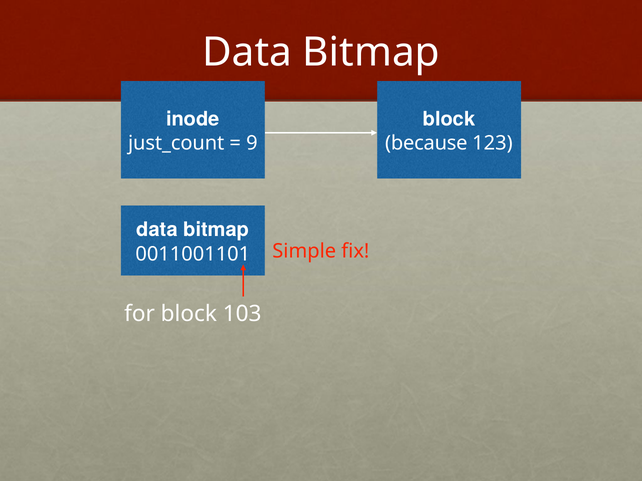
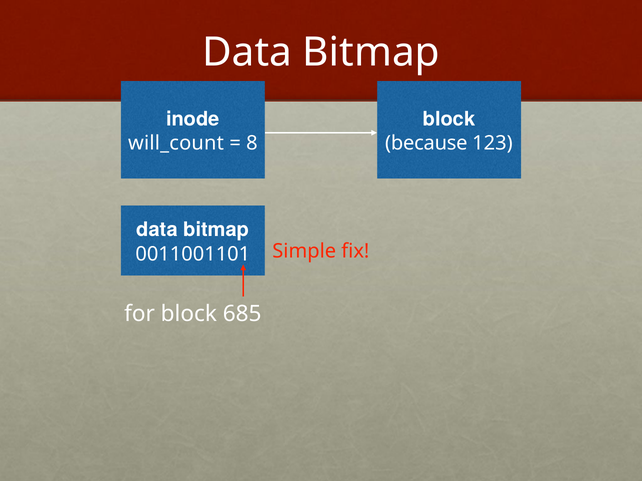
just_count: just_count -> will_count
9: 9 -> 8
103: 103 -> 685
